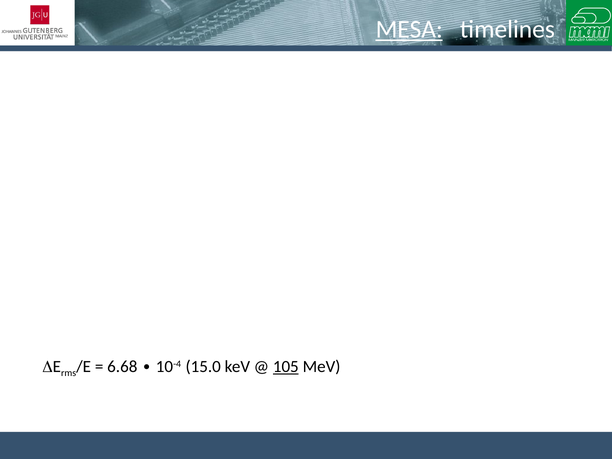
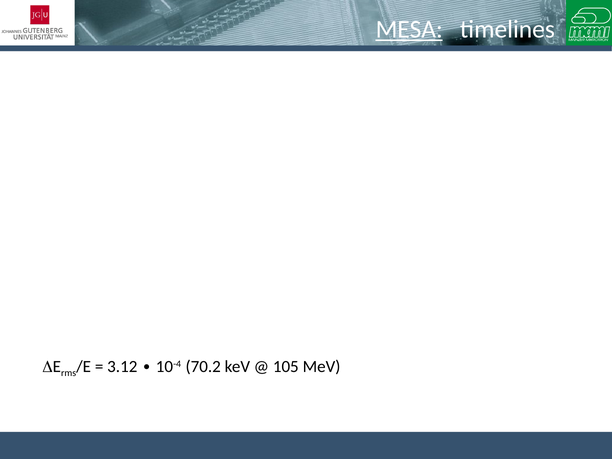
15.0: 15.0 -> 70.2
105 underline: present -> none
6.68: 6.68 -> 3.12
